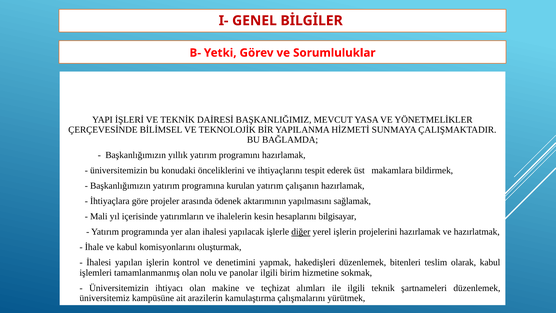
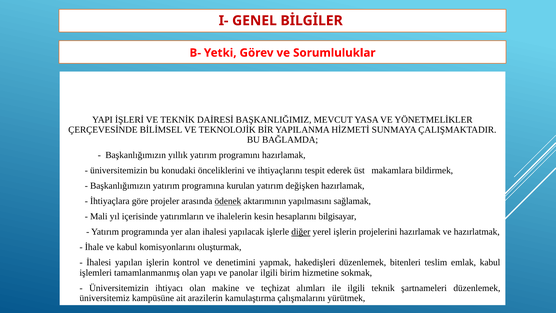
çalışanın: çalışanın -> değişken
ödenek underline: none -> present
olarak: olarak -> emlak
nolu: nolu -> yapı
